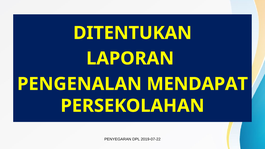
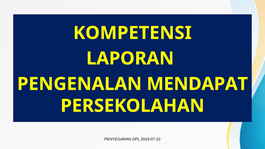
DITENTUKAN: DITENTUKAN -> KOMPETENSI
